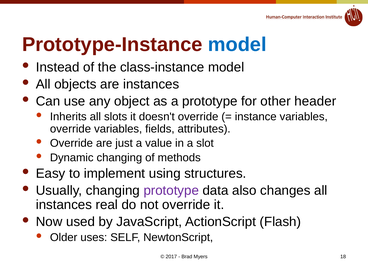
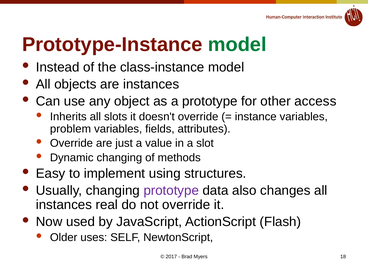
model at (237, 45) colour: blue -> green
header: header -> access
override at (70, 129): override -> problem
